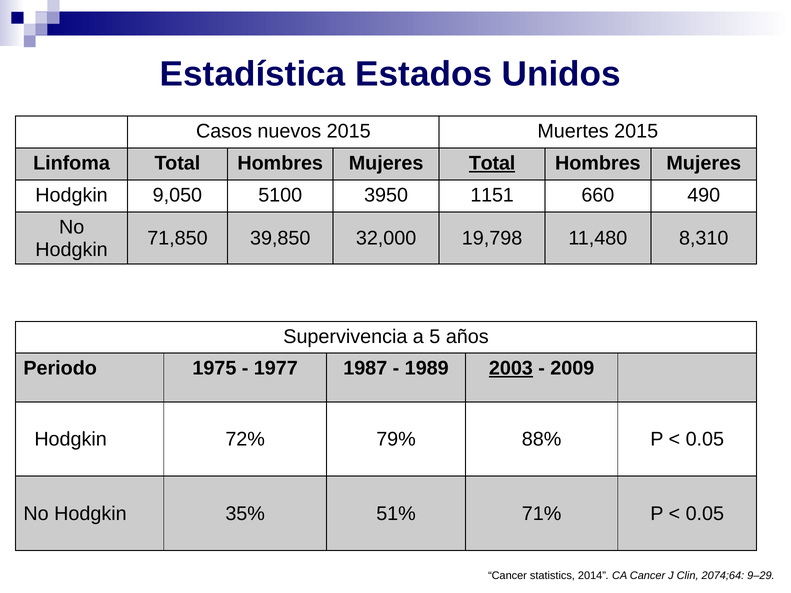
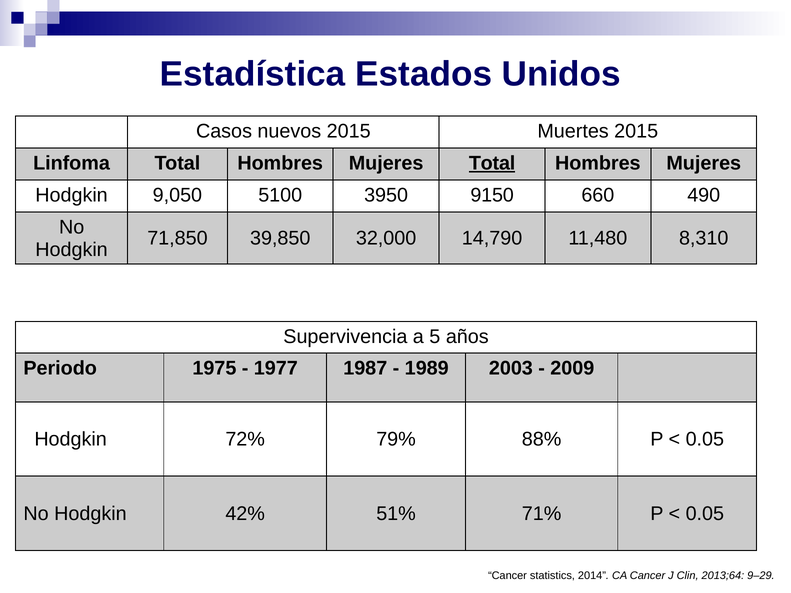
1151: 1151 -> 9150
19,798: 19,798 -> 14,790
2003 underline: present -> none
35%: 35% -> 42%
2074;64: 2074;64 -> 2013;64
